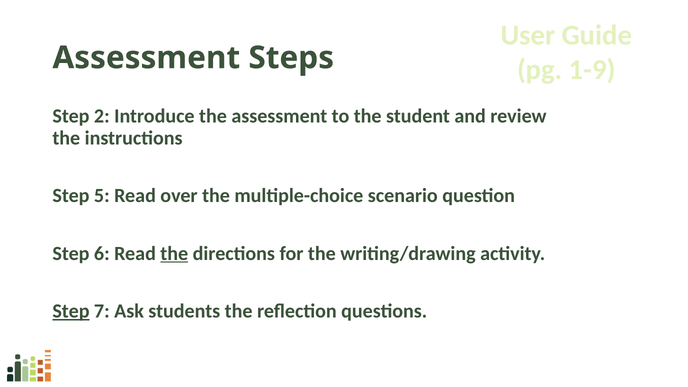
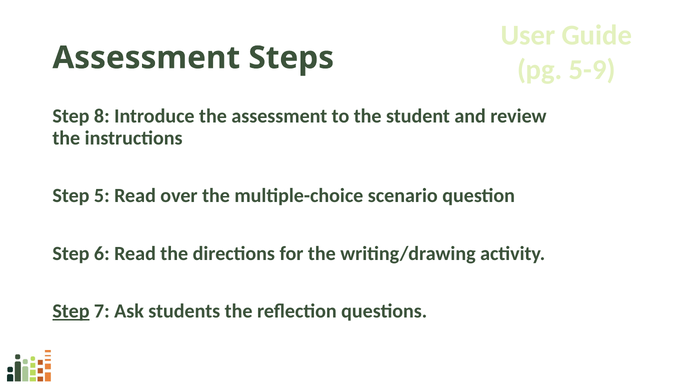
1-9: 1-9 -> 5-9
2: 2 -> 8
the at (174, 253) underline: present -> none
